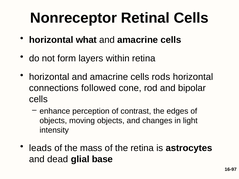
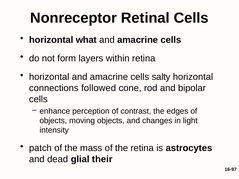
rods: rods -> salty
leads: leads -> patch
base: base -> their
